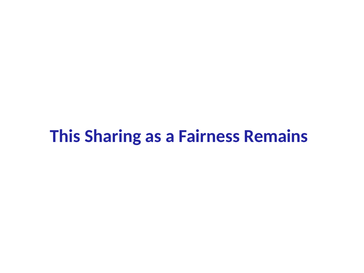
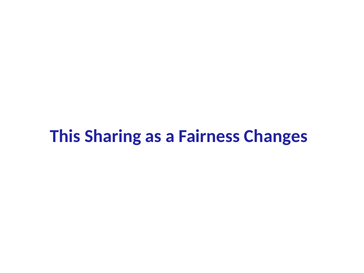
Remains: Remains -> Changes
